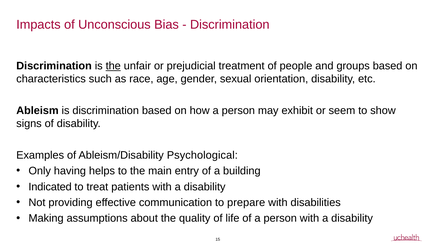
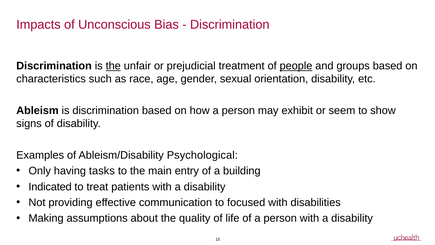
people underline: none -> present
helps: helps -> tasks
prepare: prepare -> focused
